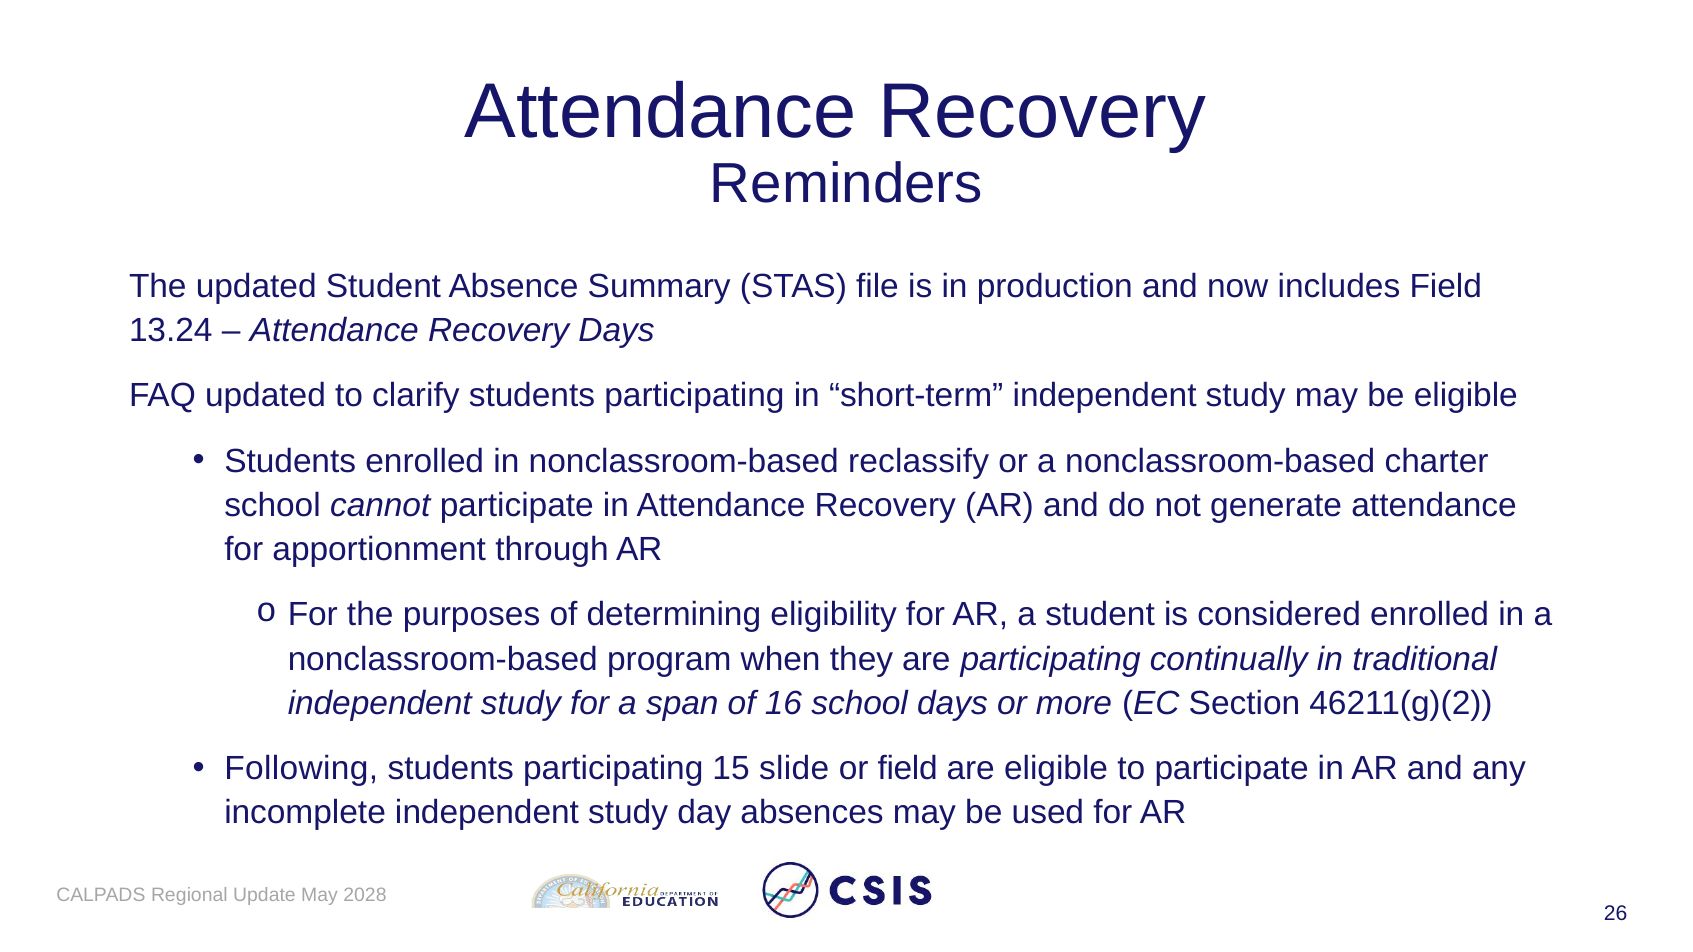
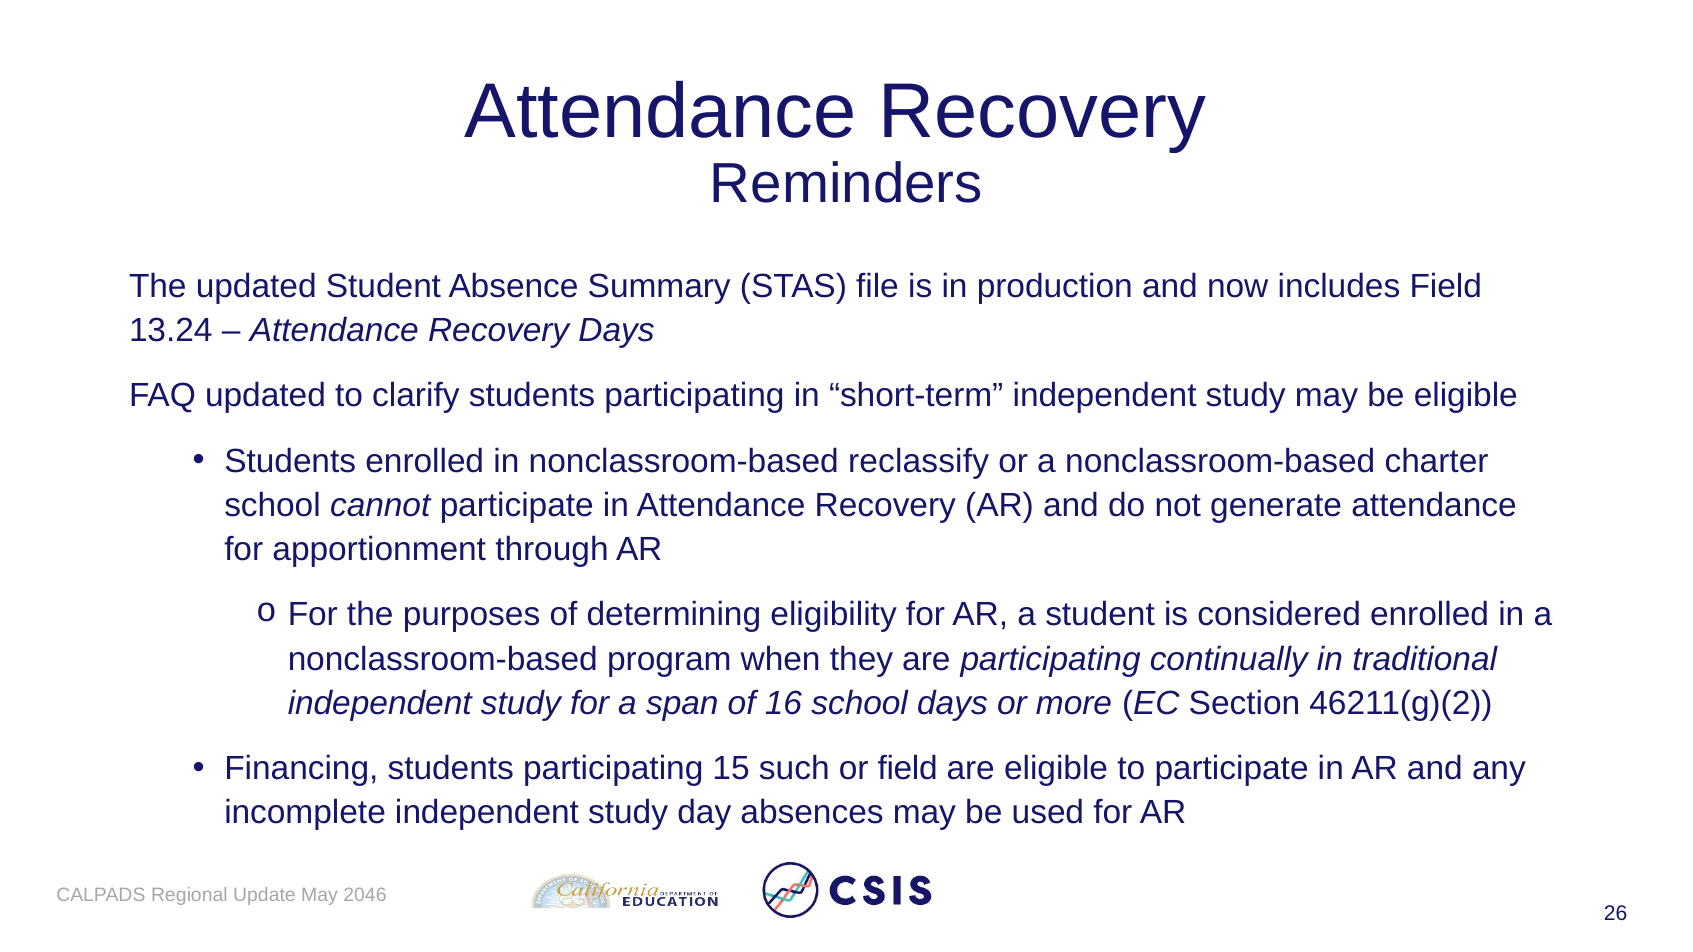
Following: Following -> Financing
slide: slide -> such
2028: 2028 -> 2046
